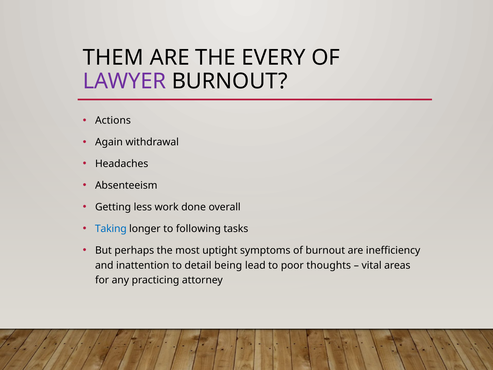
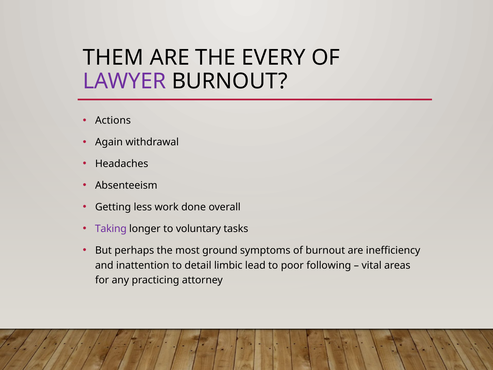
Taking colour: blue -> purple
following: following -> voluntary
uptight: uptight -> ground
being: being -> limbic
thoughts: thoughts -> following
